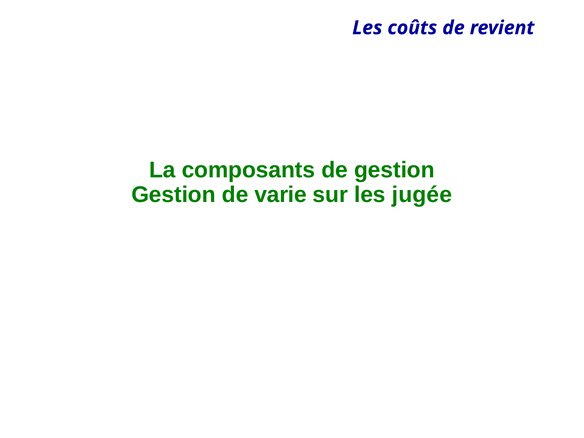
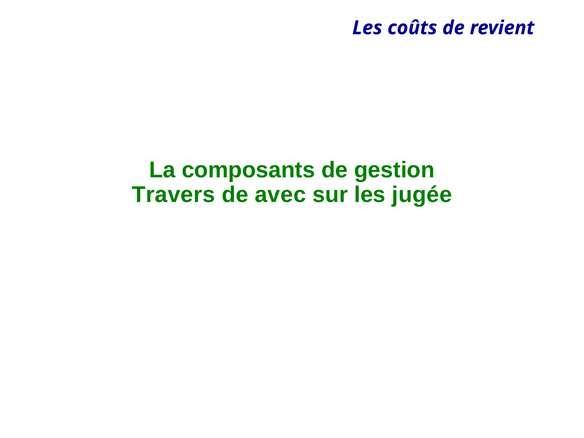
Gestion at (174, 195): Gestion -> Travers
varie: varie -> avec
